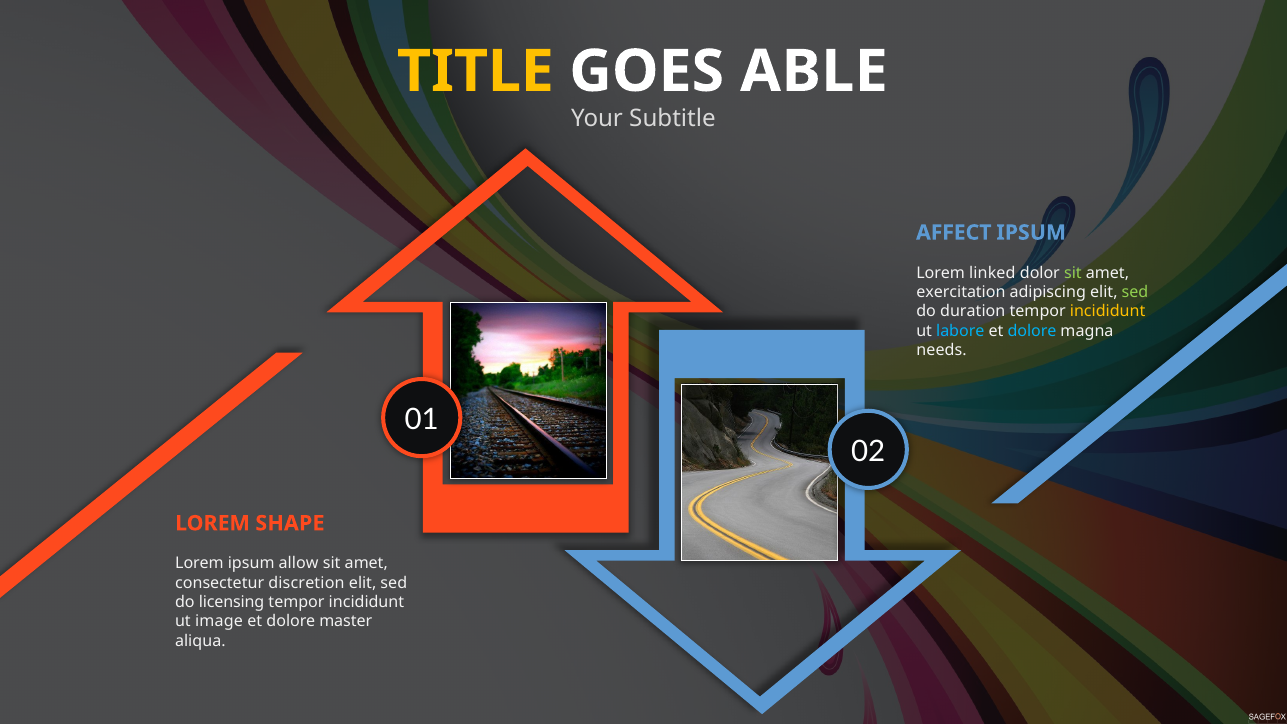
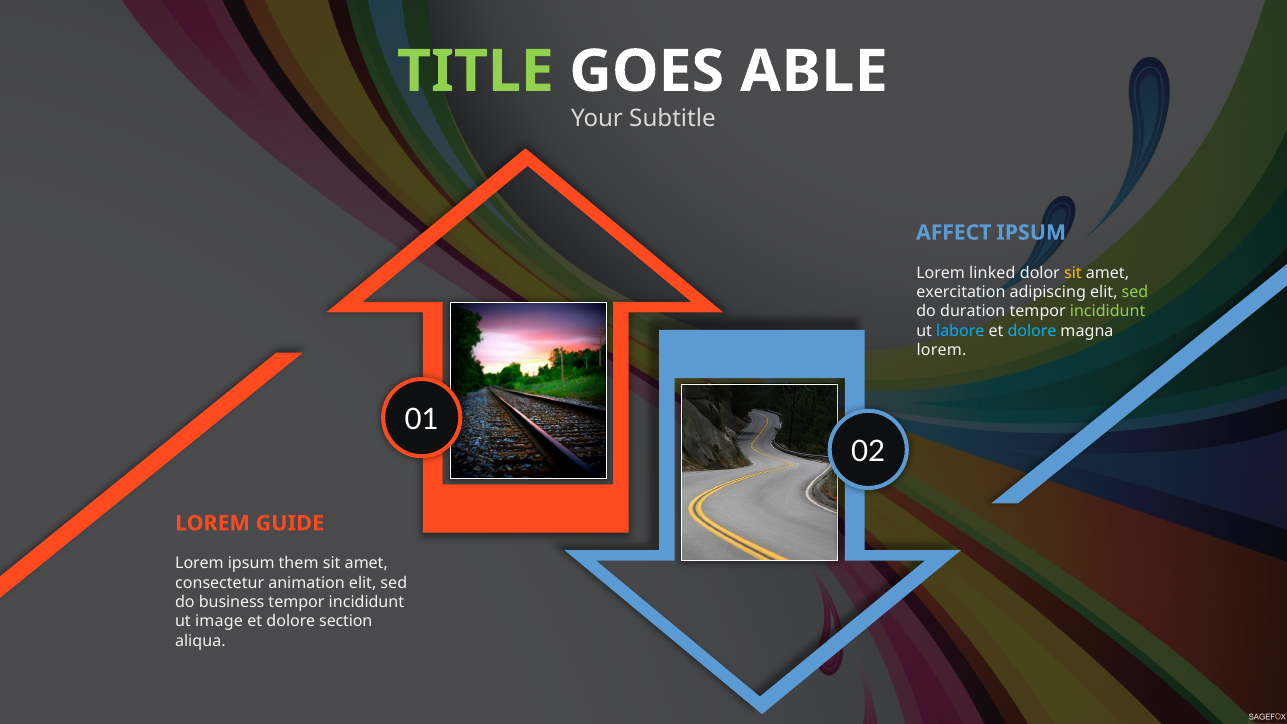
TITLE colour: yellow -> light green
sit at (1073, 273) colour: light green -> yellow
incididunt at (1108, 312) colour: yellow -> light green
needs at (942, 350): needs -> lorem
SHAPE: SHAPE -> GUIDE
allow: allow -> them
discretion: discretion -> animation
licensing: licensing -> business
master: master -> section
